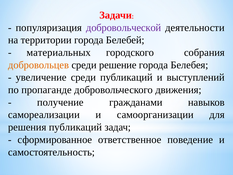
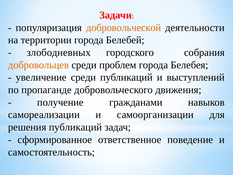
добровольческой colour: purple -> orange
материальных: материальных -> злободневных
решение: решение -> проблем
